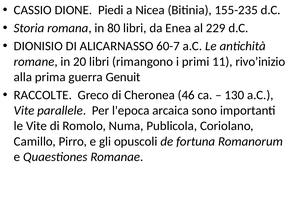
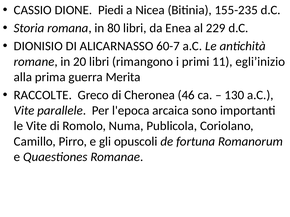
rivo’inizio: rivo’inizio -> egli’inizio
Genuit: Genuit -> Merita
